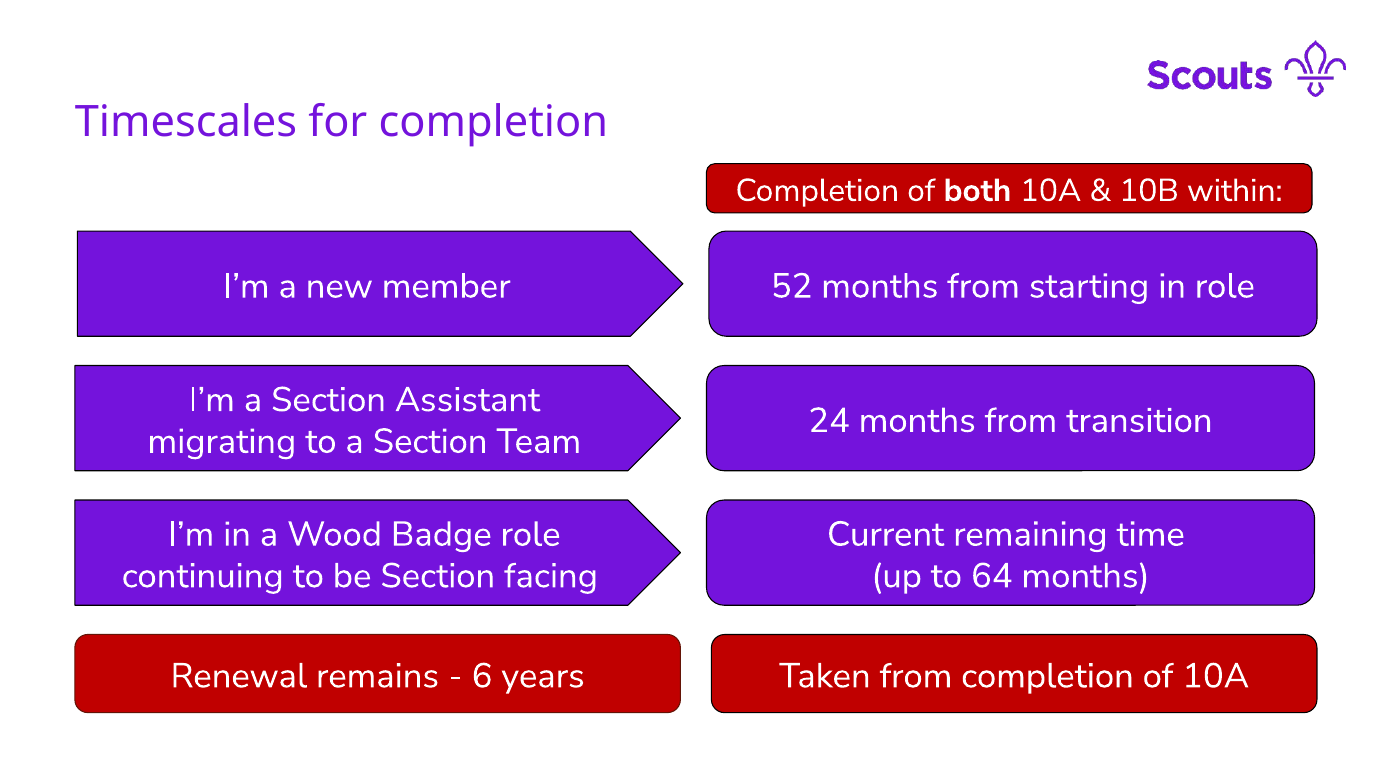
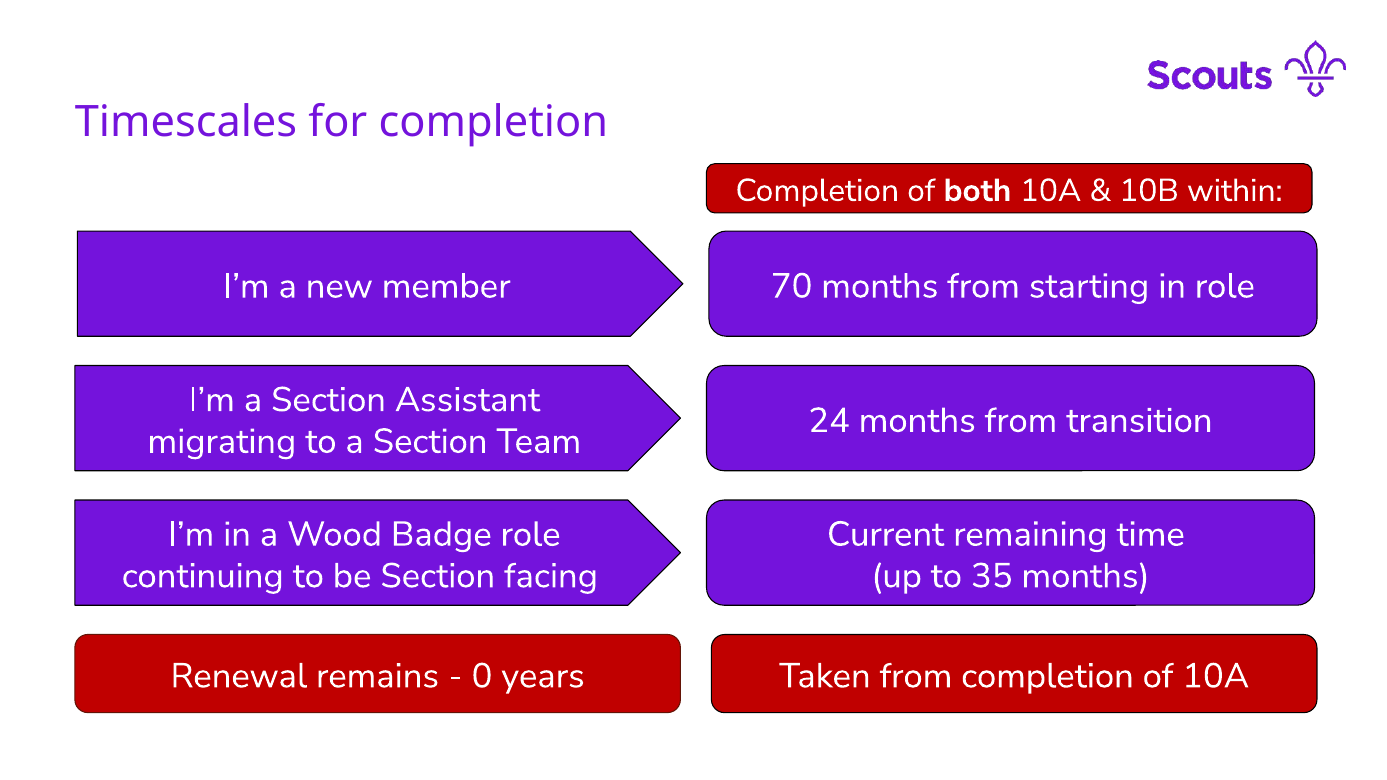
52: 52 -> 70
64: 64 -> 35
6: 6 -> 0
